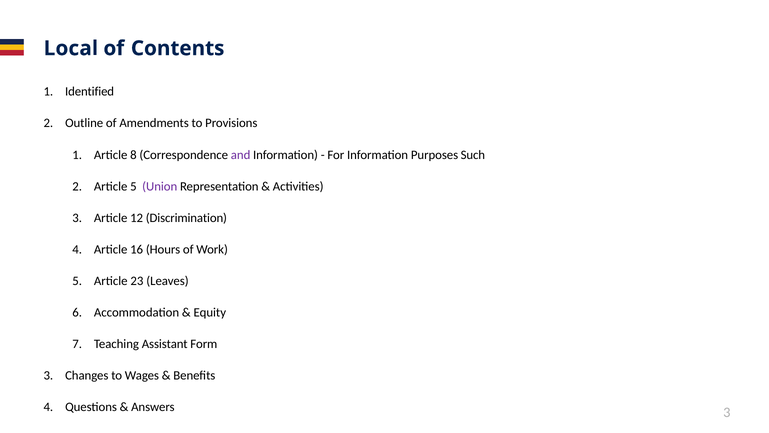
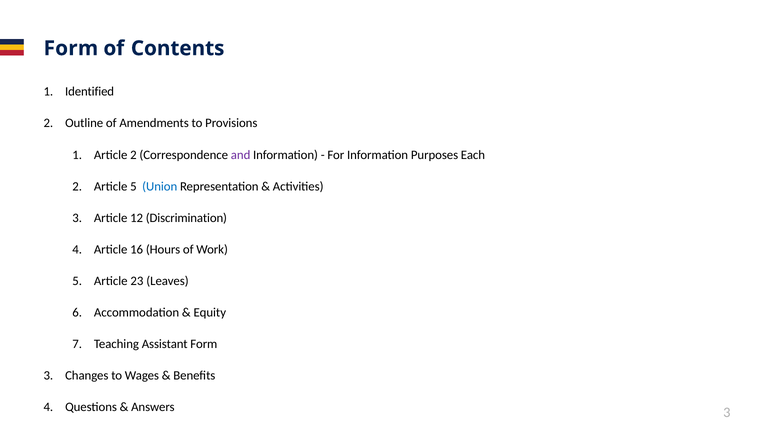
Local at (71, 48): Local -> Form
Article 8: 8 -> 2
Such: Such -> Each
Union colour: purple -> blue
